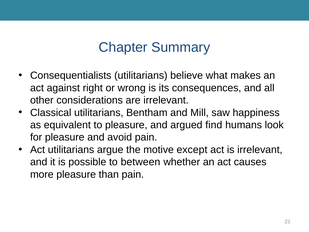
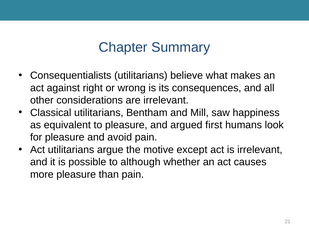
find: find -> first
between: between -> although
